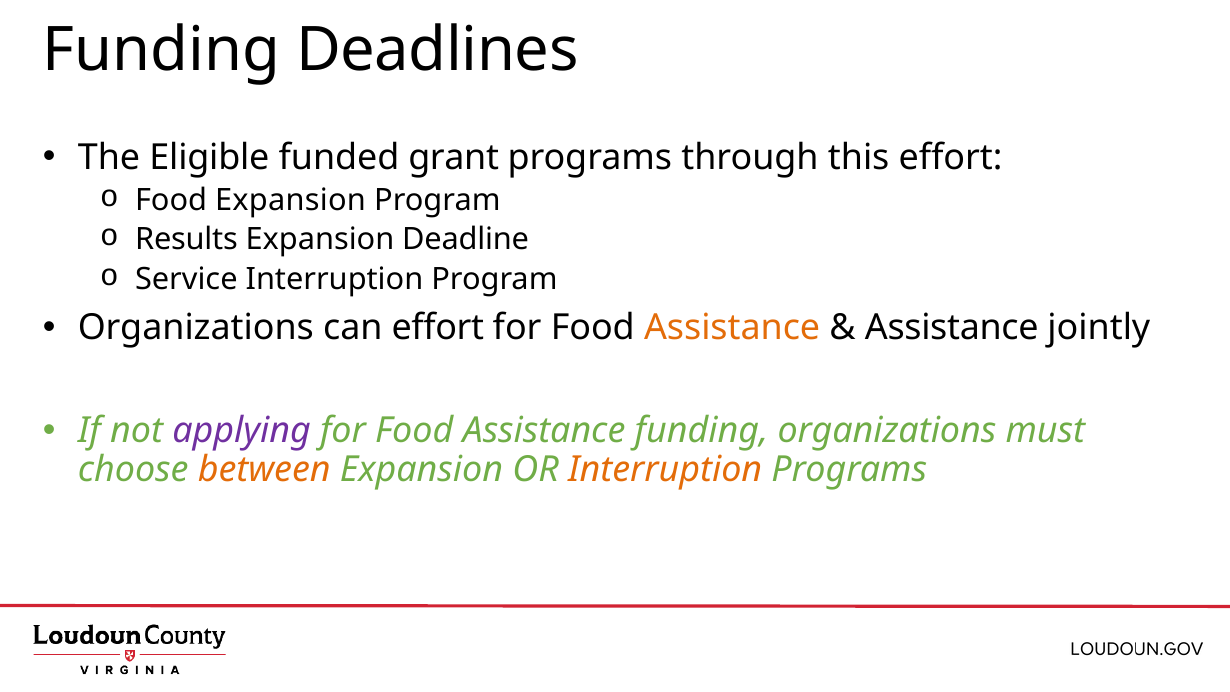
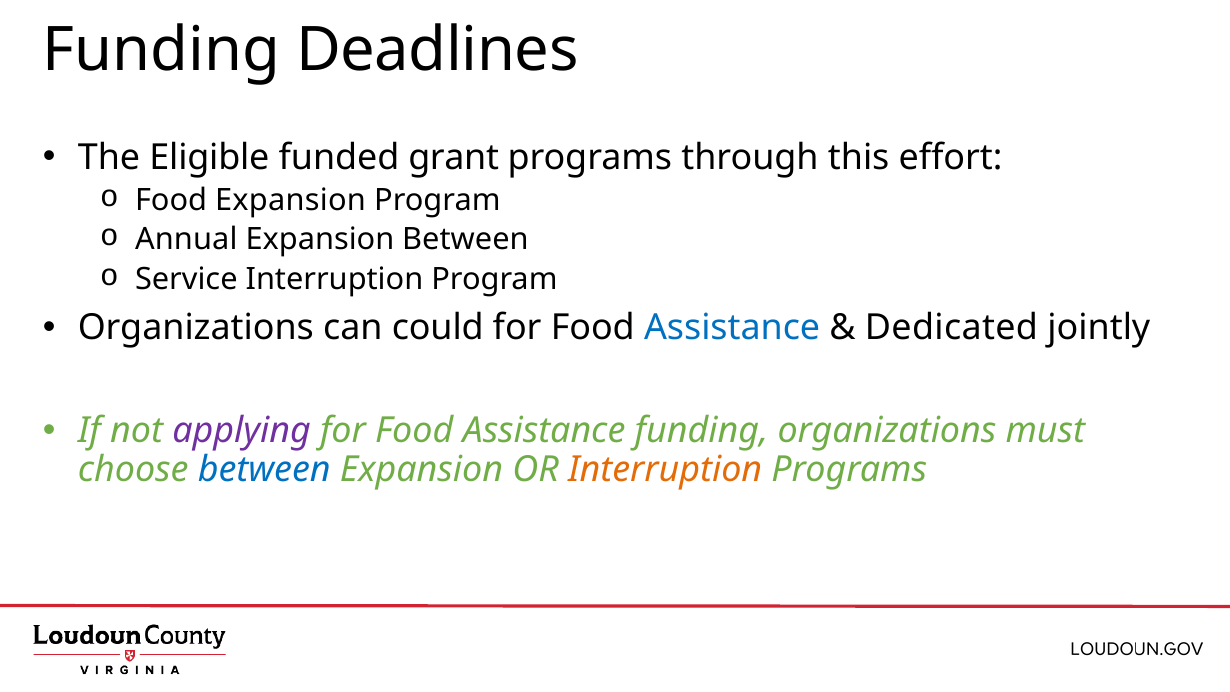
Results: Results -> Annual
Expansion Deadline: Deadline -> Between
can effort: effort -> could
Assistance at (732, 328) colour: orange -> blue
Assistance at (952, 328): Assistance -> Dedicated
between at (264, 470) colour: orange -> blue
